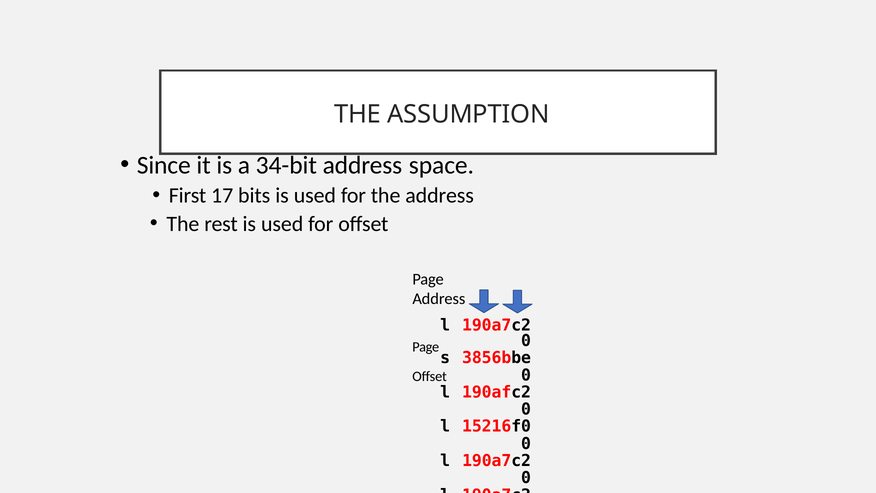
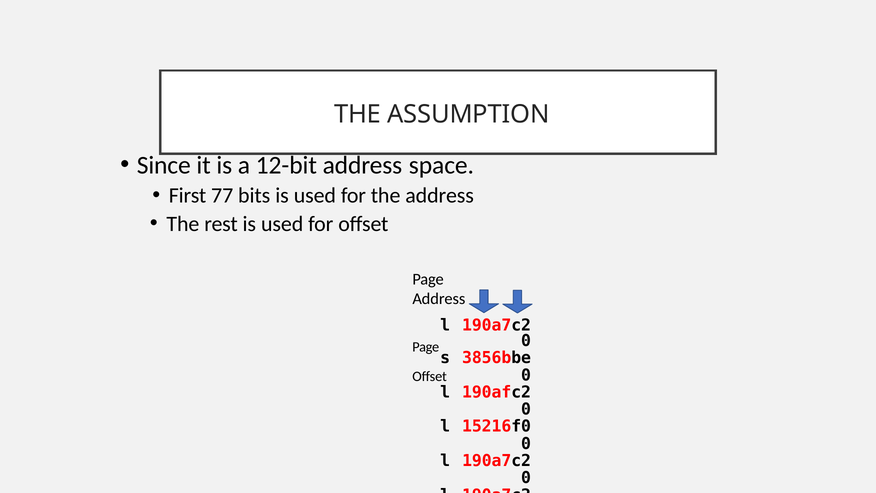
34-bit: 34-bit -> 12-bit
17: 17 -> 77
